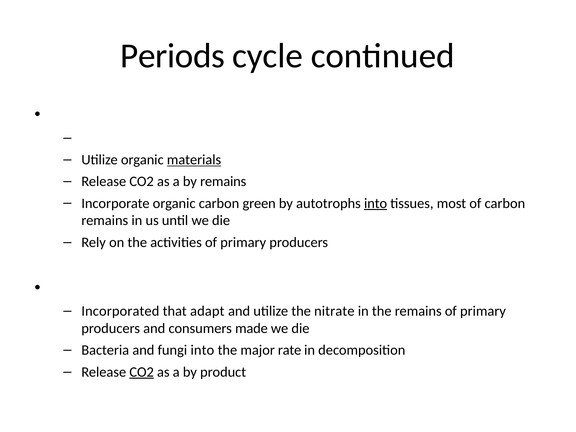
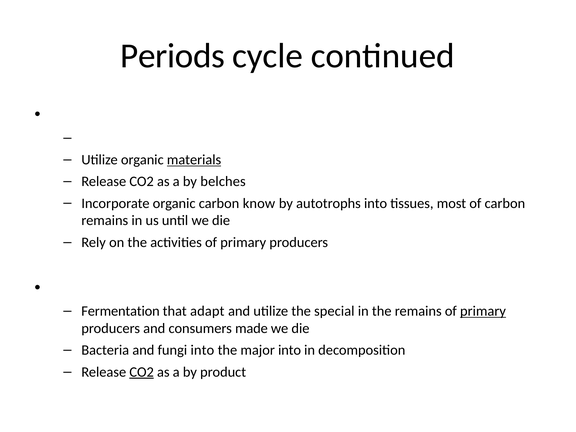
by remains: remains -> belches
green: green -> know
into at (376, 203) underline: present -> none
Incorporated: Incorporated -> Fermentation
nitrate: nitrate -> special
primary at (483, 311) underline: none -> present
major rate: rate -> into
